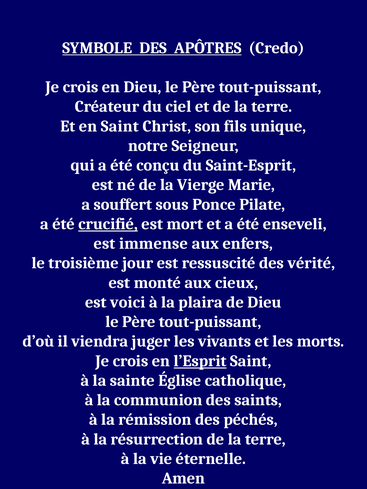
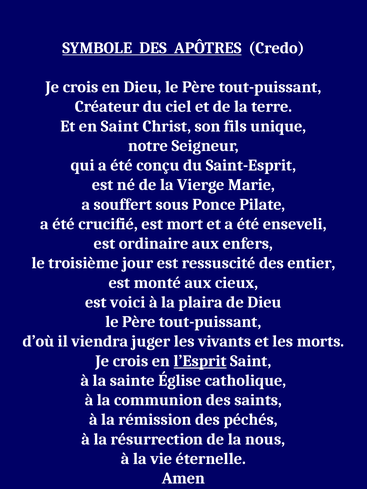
crucifié underline: present -> none
immense: immense -> ordinaire
vérité: vérité -> entier
résurrection de la terre: terre -> nous
